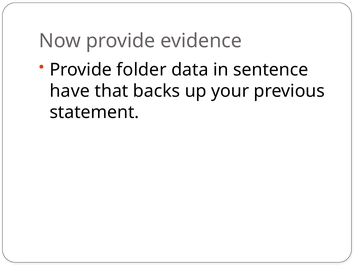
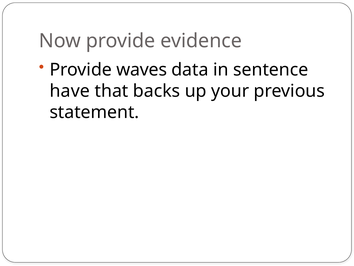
folder: folder -> waves
